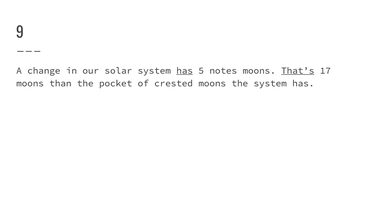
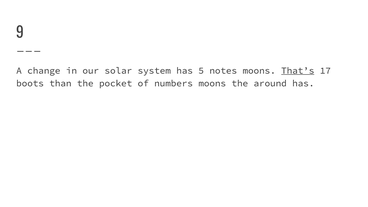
has at (185, 71) underline: present -> none
moons at (30, 83): moons -> boots
crested: crested -> numbers
the system: system -> around
